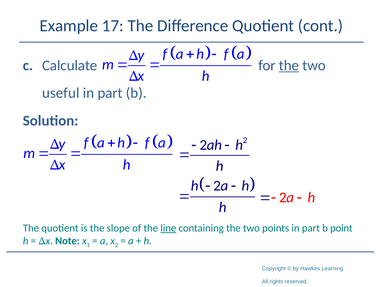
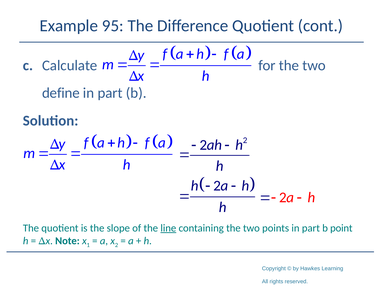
17: 17 -> 95
the at (289, 65) underline: present -> none
useful: useful -> define
